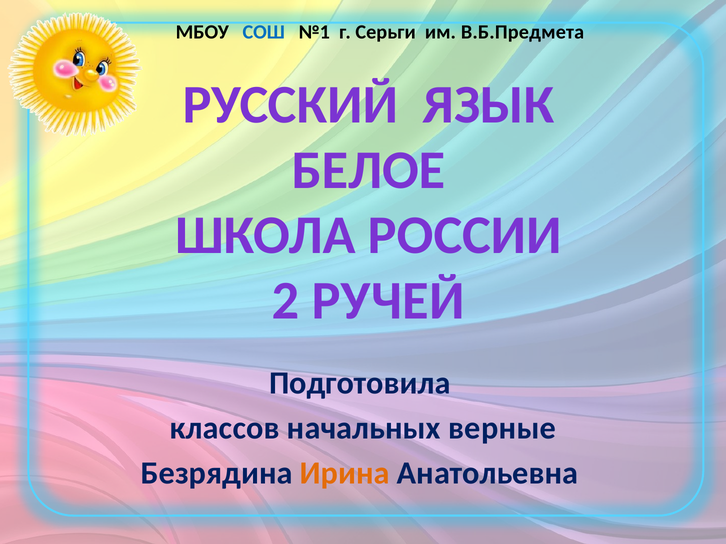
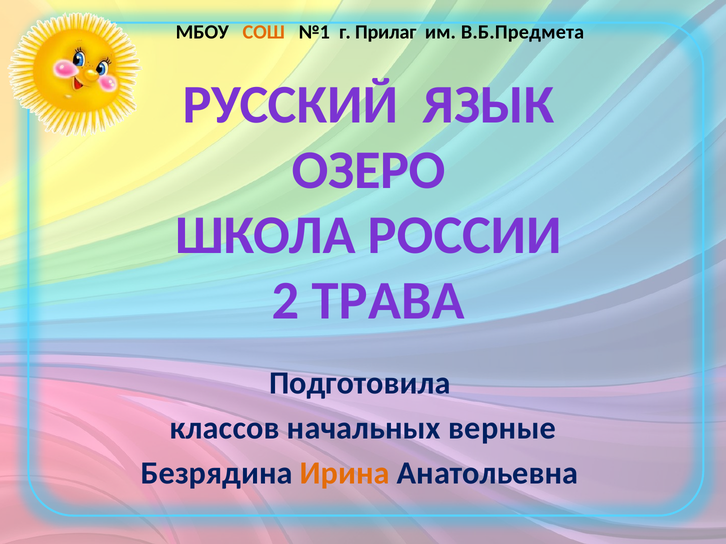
СОШ colour: blue -> orange
Серьги: Серьги -> Прилаг
БЕЛОЕ: БЕЛОЕ -> ОЗЕРО
РУЧЕЙ: РУЧЕЙ -> ТРАВА
